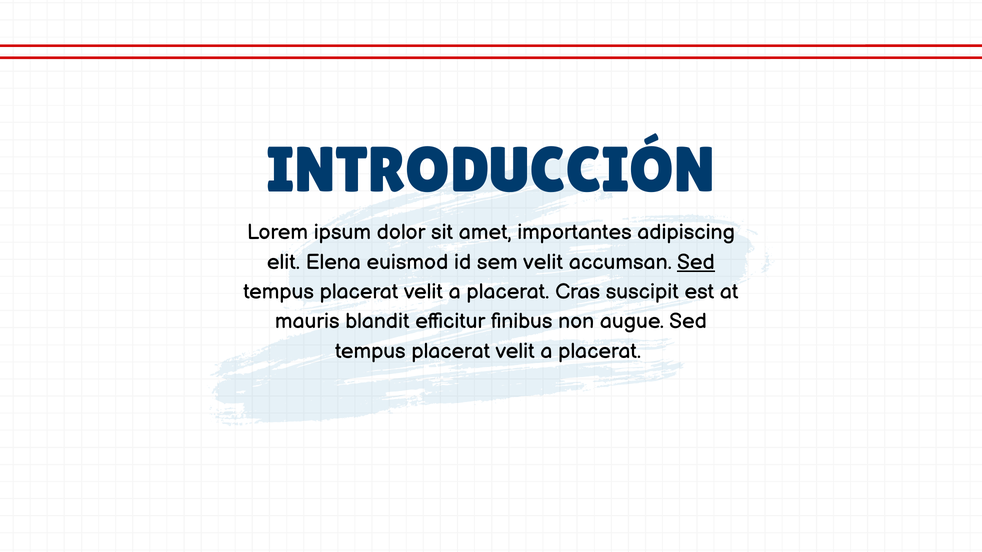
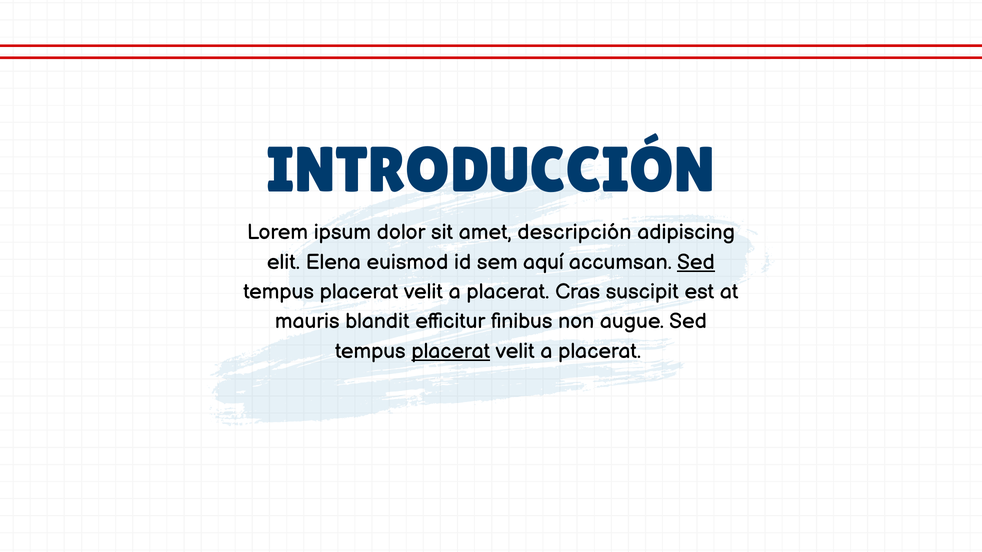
importantes: importantes -> descripción
sem velit: velit -> aquí
placerat at (451, 351) underline: none -> present
